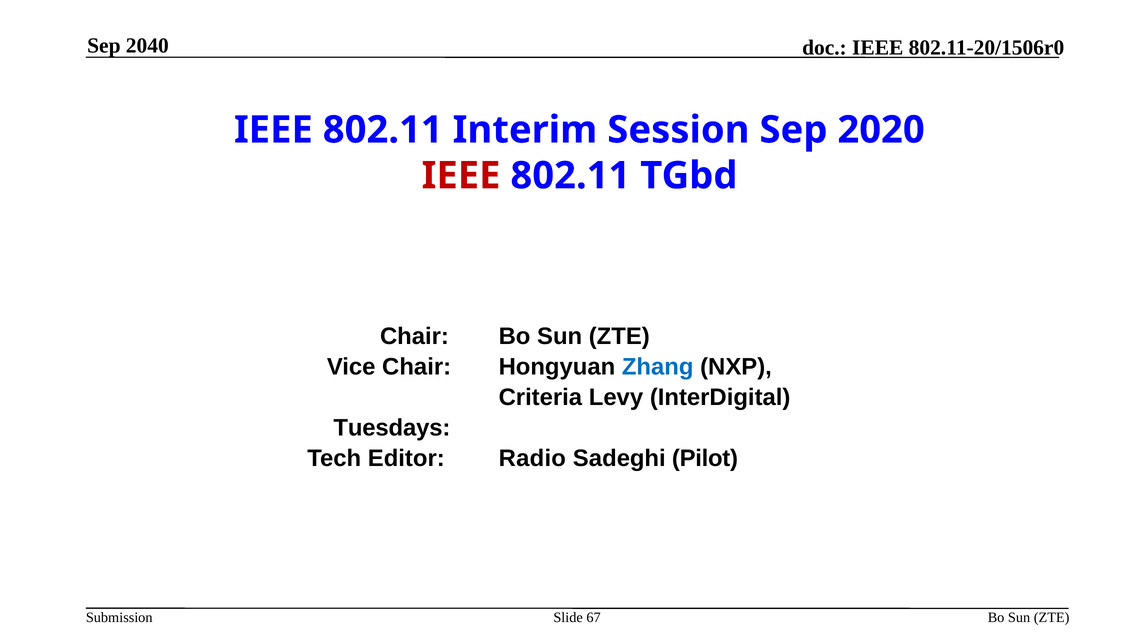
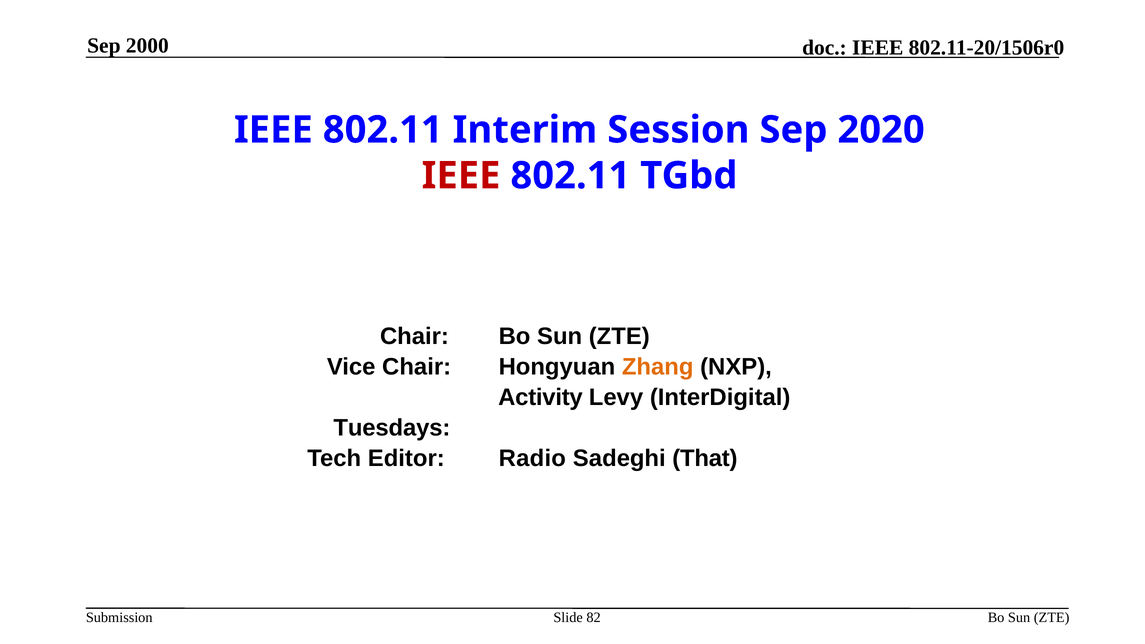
2040: 2040 -> 2000
Zhang colour: blue -> orange
Criteria: Criteria -> Activity
Pilot: Pilot -> That
67: 67 -> 82
